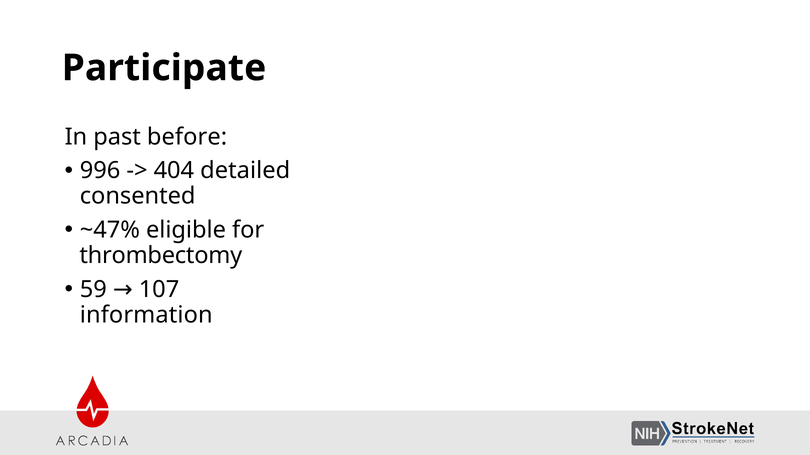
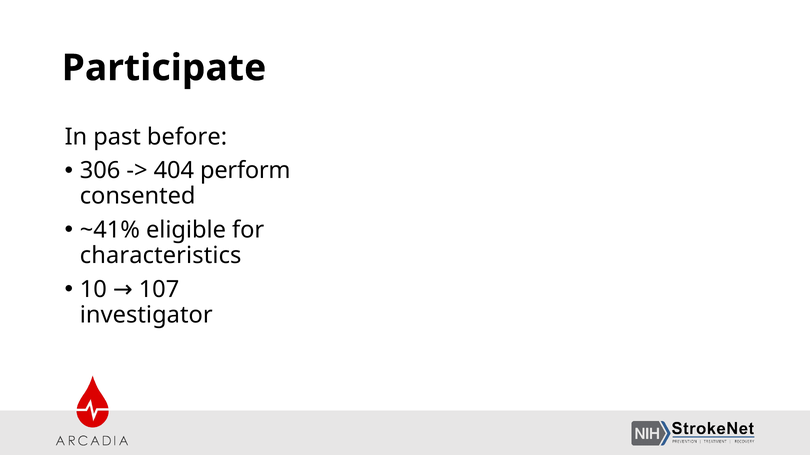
996: 996 -> 306
detailed: detailed -> perform
~47%: ~47% -> ~41%
thrombectomy: thrombectomy -> characteristics
59: 59 -> 10
information: information -> investigator
